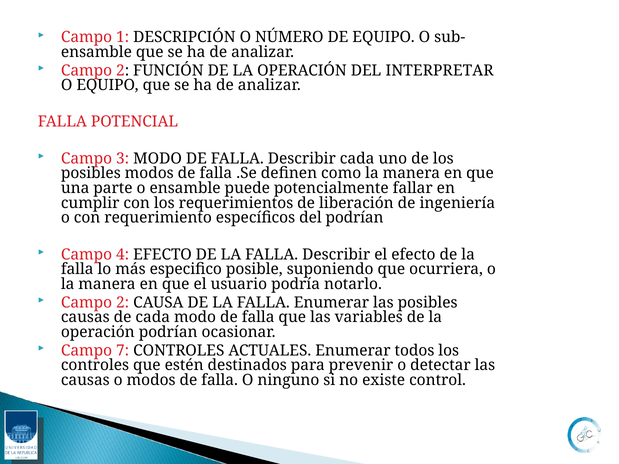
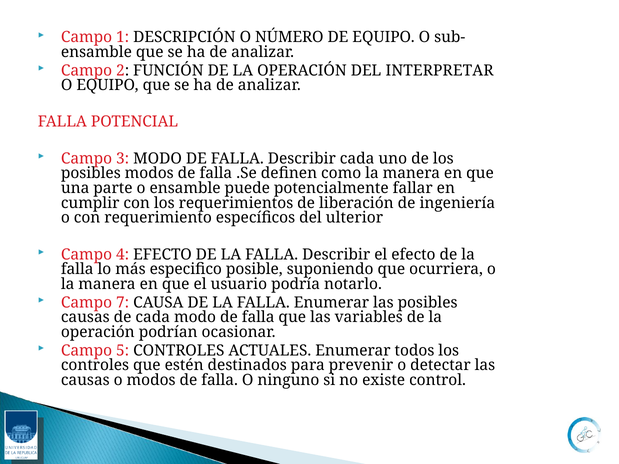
del podrían: podrían -> ulterior
2 at (123, 303): 2 -> 7
7: 7 -> 5
